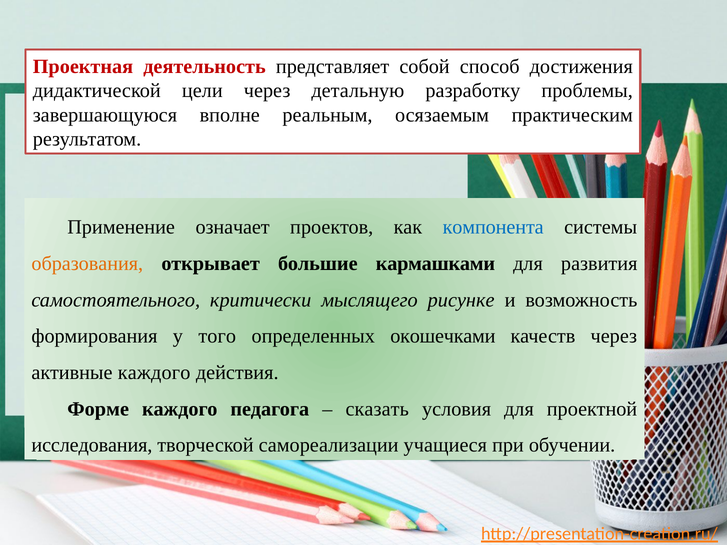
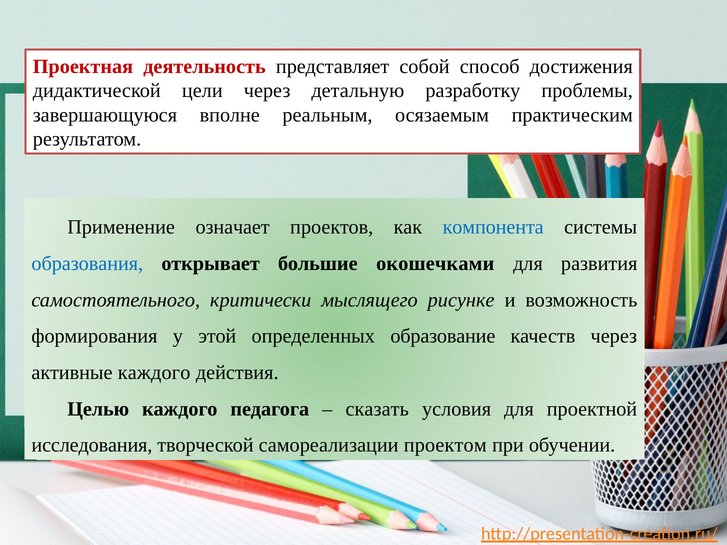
образования colour: orange -> blue
кармашками: кармашками -> окошечками
того: того -> этой
окошечками: окошечками -> образование
Форме: Форме -> Целью
учащиеся: учащиеся -> проектом
